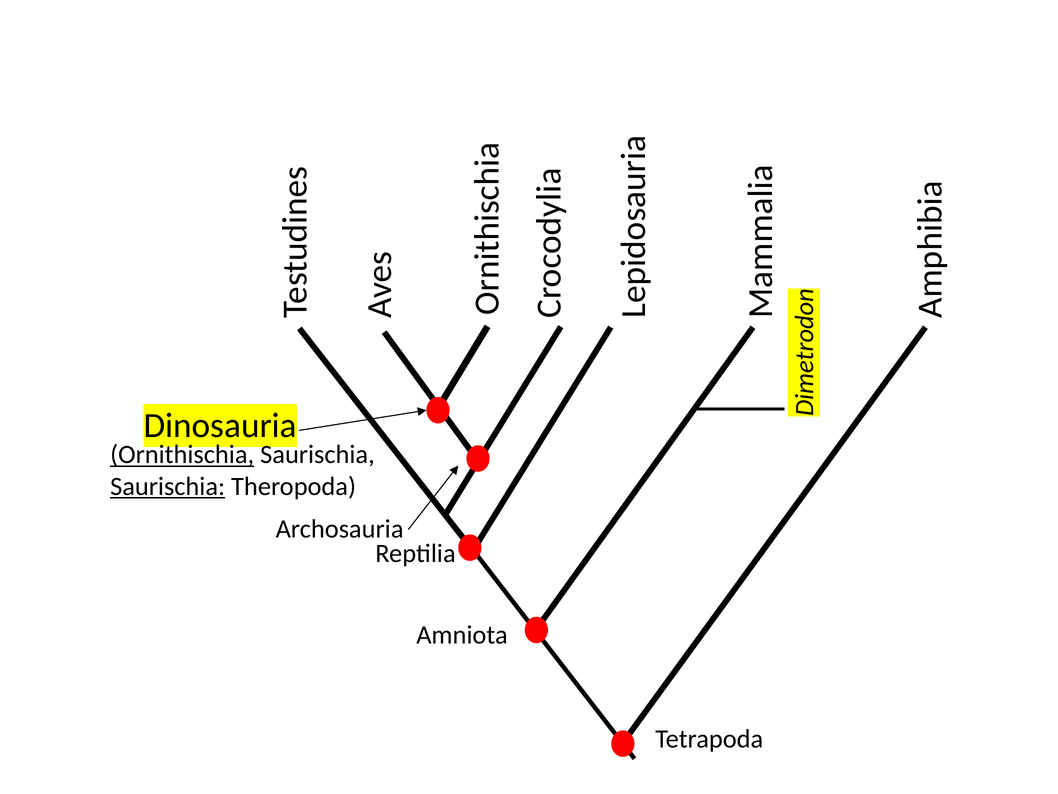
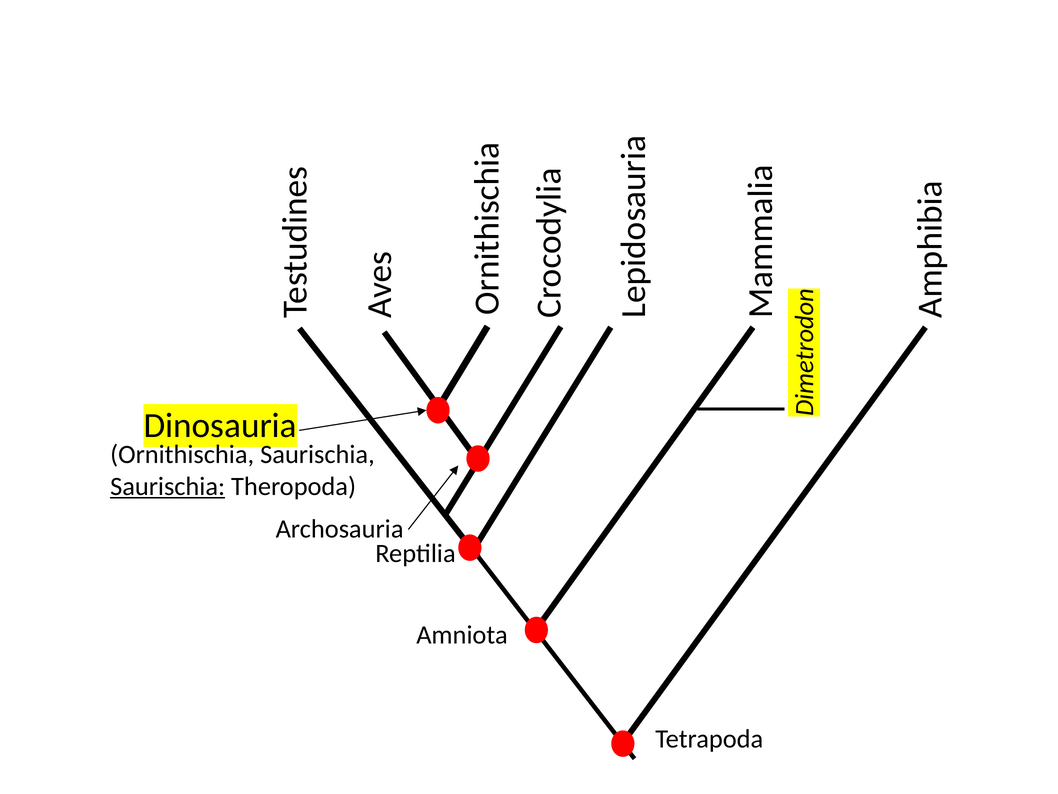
Ornithischia underline: present -> none
